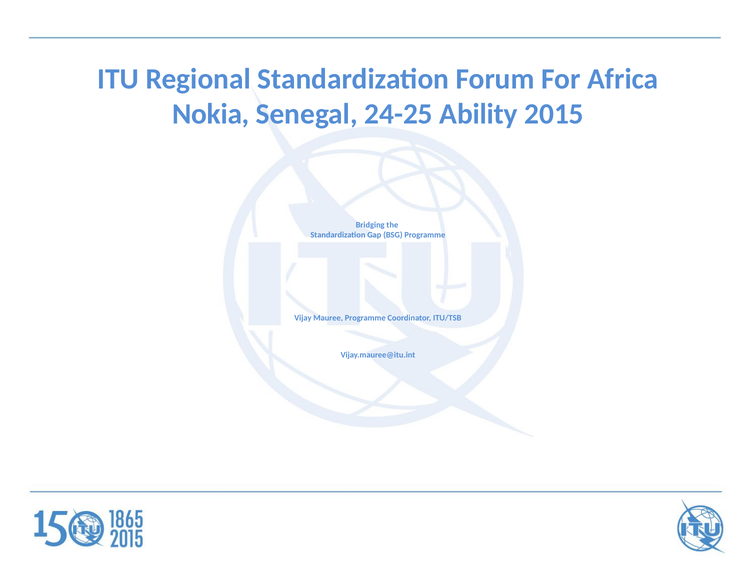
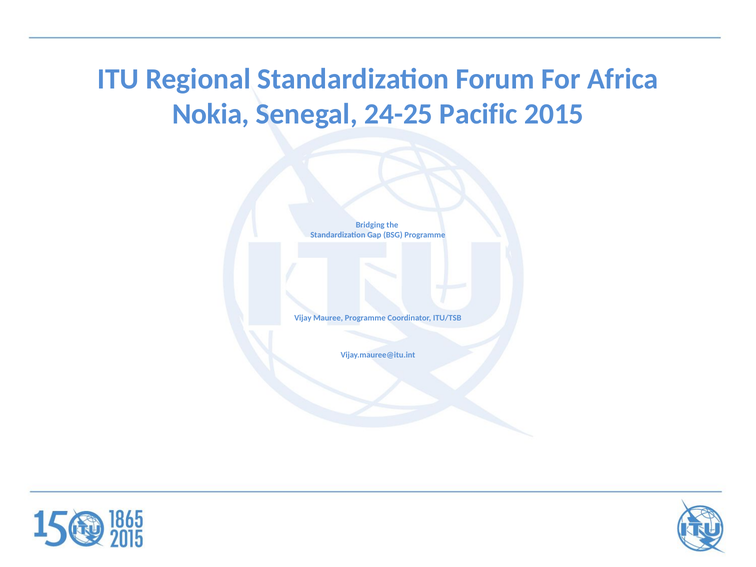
Ability: Ability -> Pacific
